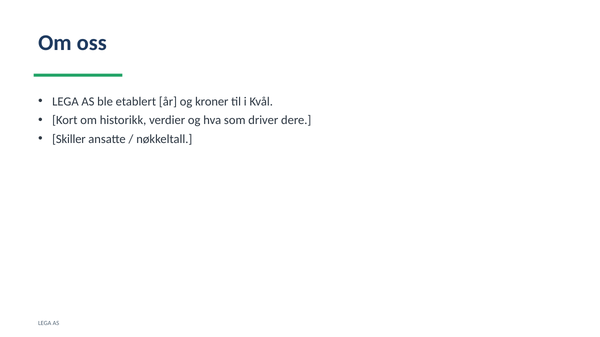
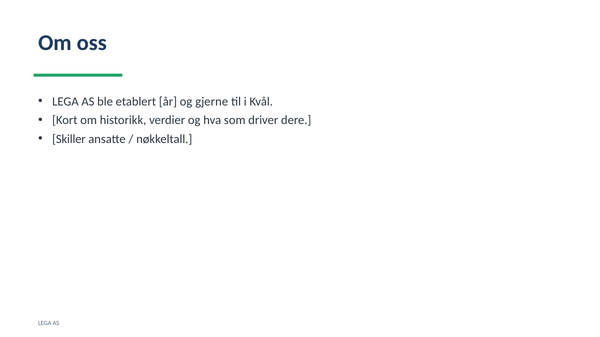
kroner: kroner -> gjerne
